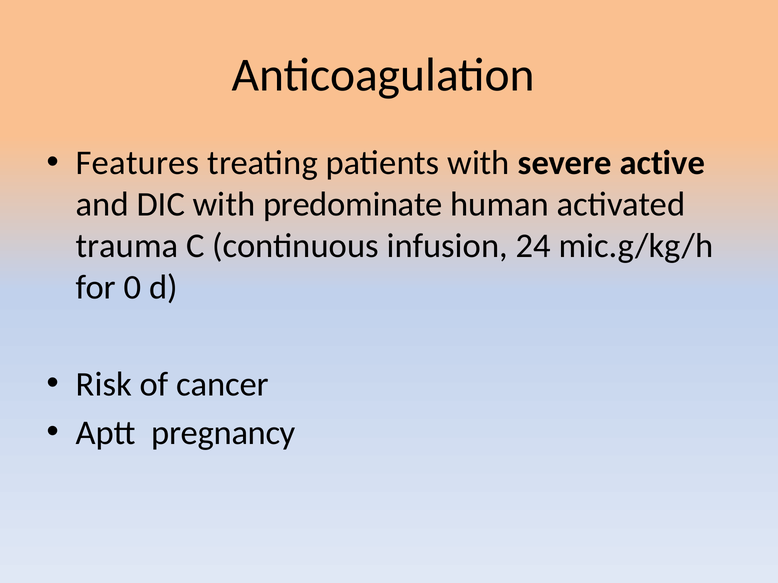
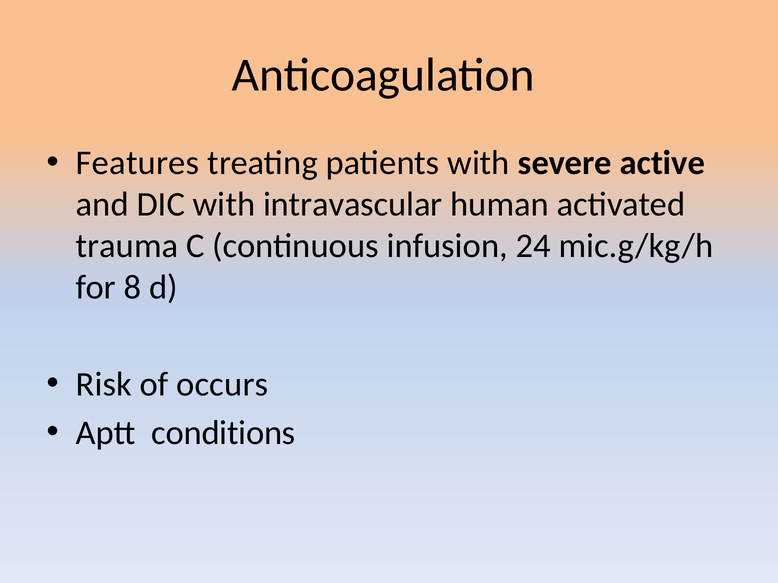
predominate: predominate -> intravascular
0: 0 -> 8
cancer: cancer -> occurs
pregnancy: pregnancy -> conditions
